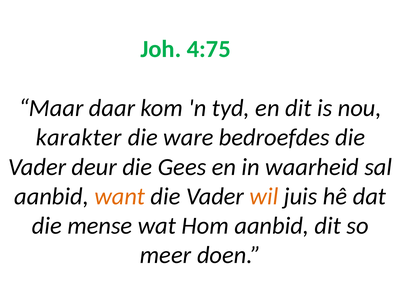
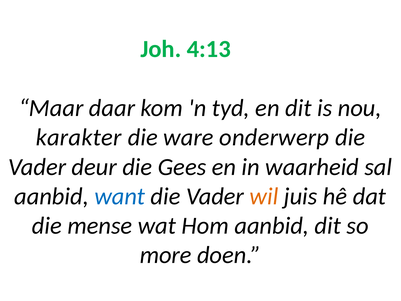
4:75: 4:75 -> 4:13
bedroefdes: bedroefdes -> onderwerp
want colour: orange -> blue
meer: meer -> more
